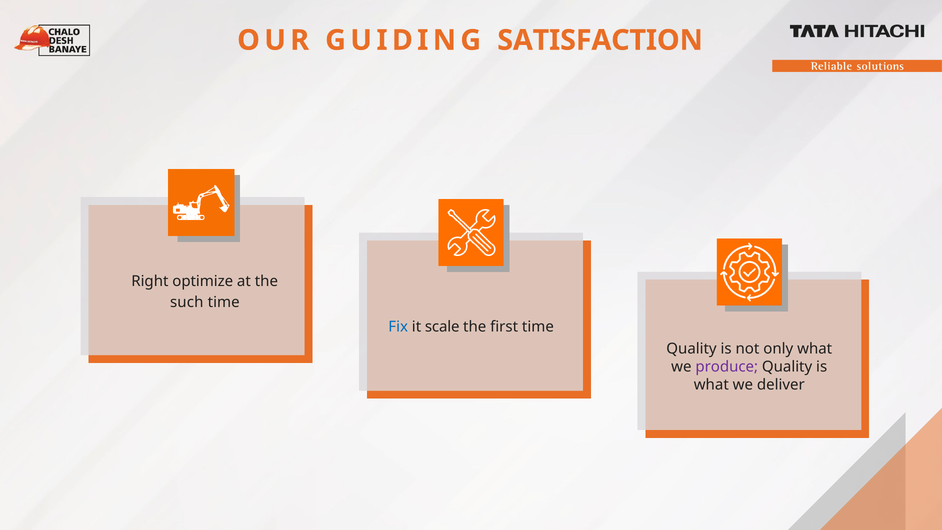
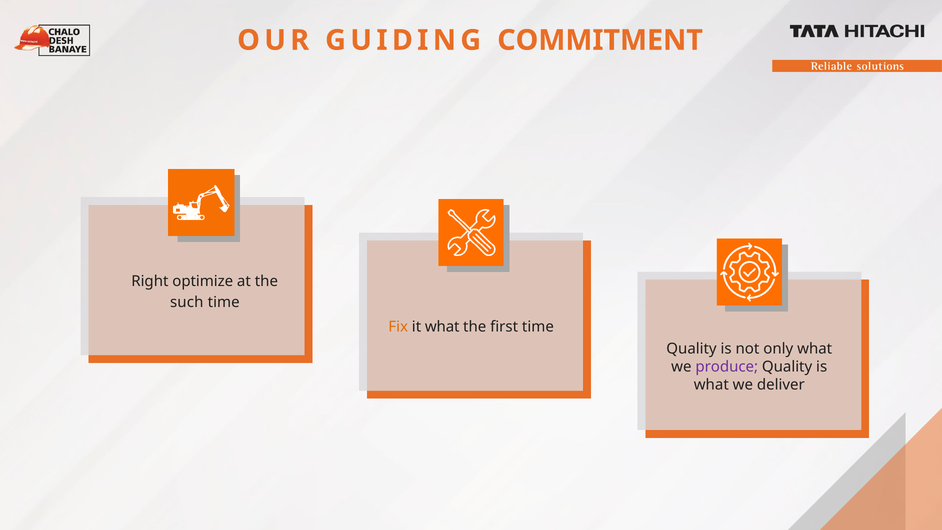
SATISFACTION: SATISFACTION -> COMMITMENT
Fix colour: blue -> orange
it scale: scale -> what
